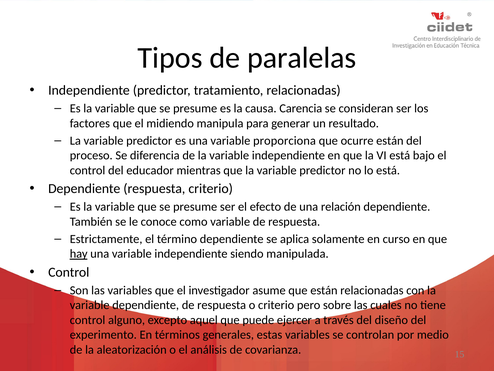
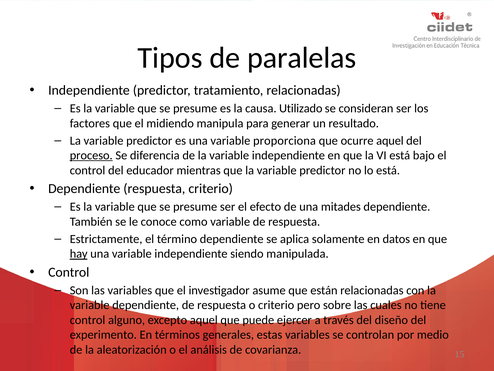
Carencia: Carencia -> Utilizado
ocurre están: están -> aquel
proceso underline: none -> present
relación: relación -> mitades
curso: curso -> datos
